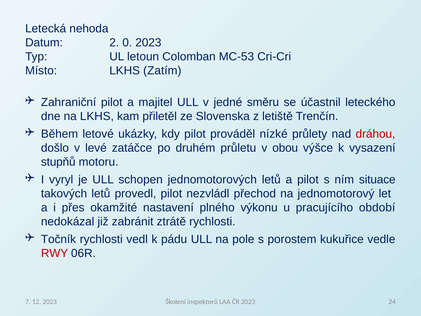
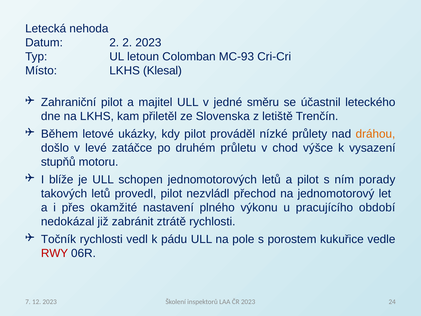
2 0: 0 -> 2
MC-53: MC-53 -> MC-93
Zatím: Zatím -> Klesal
dráhou colour: red -> orange
obou: obou -> chod
vyryl: vyryl -> blíže
situace: situace -> porady
